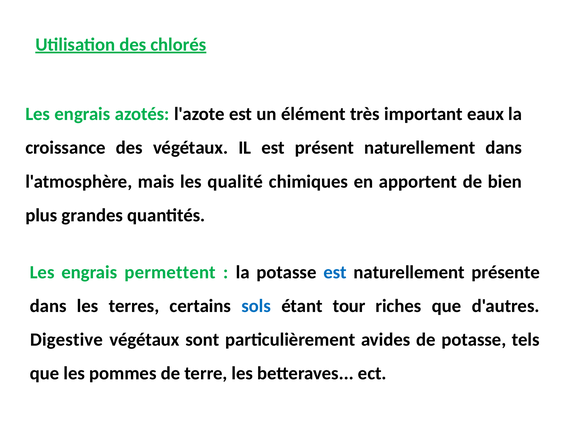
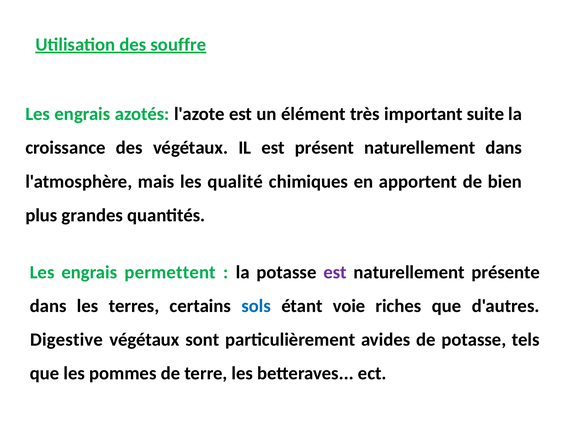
chlorés: chlorés -> souffre
eaux: eaux -> suite
est at (335, 272) colour: blue -> purple
tour: tour -> voie
